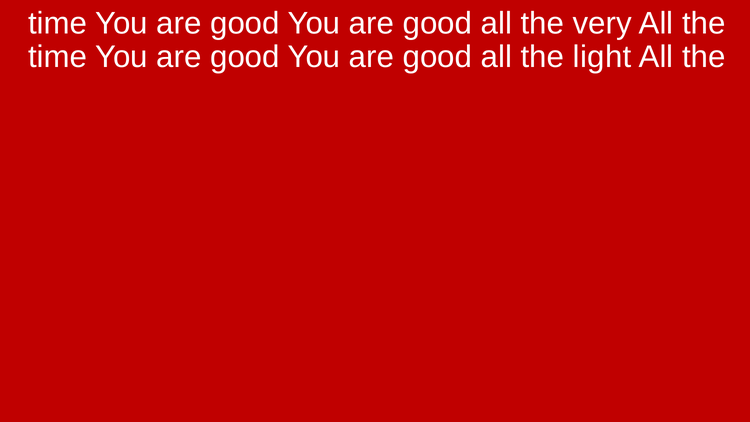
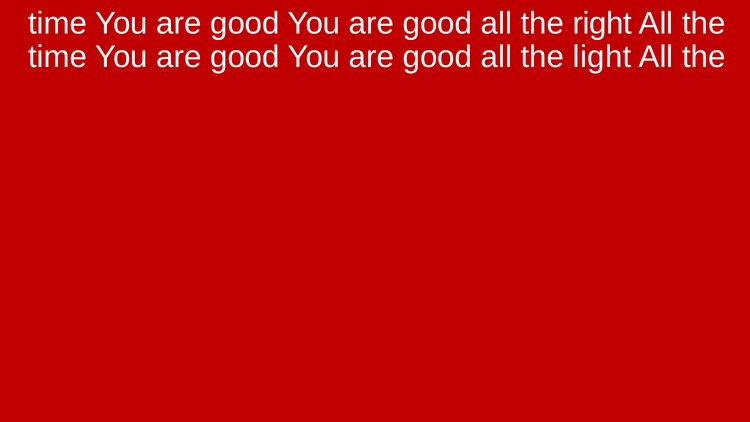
very: very -> right
